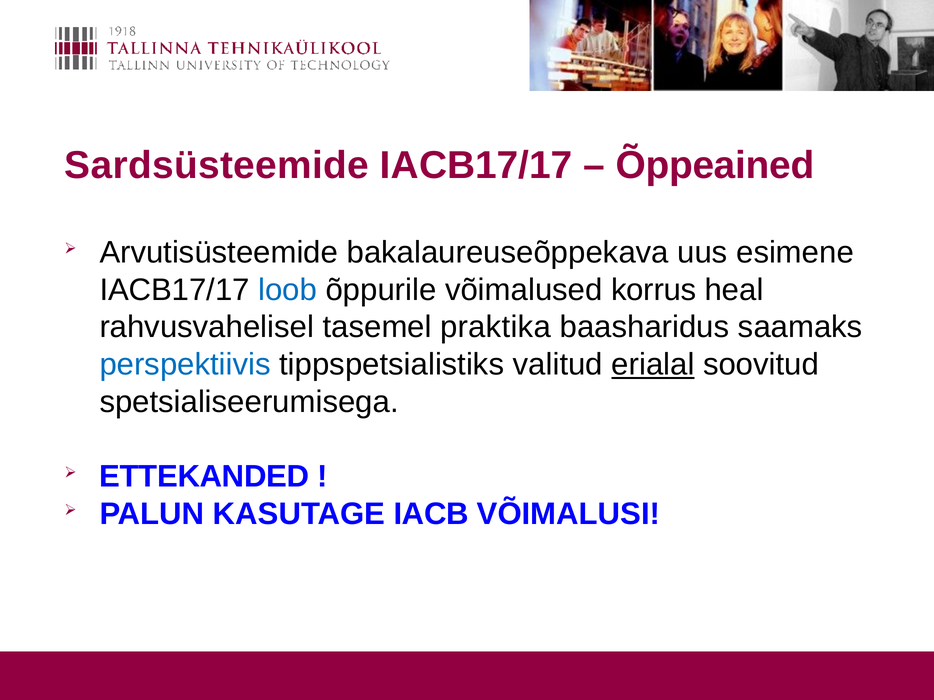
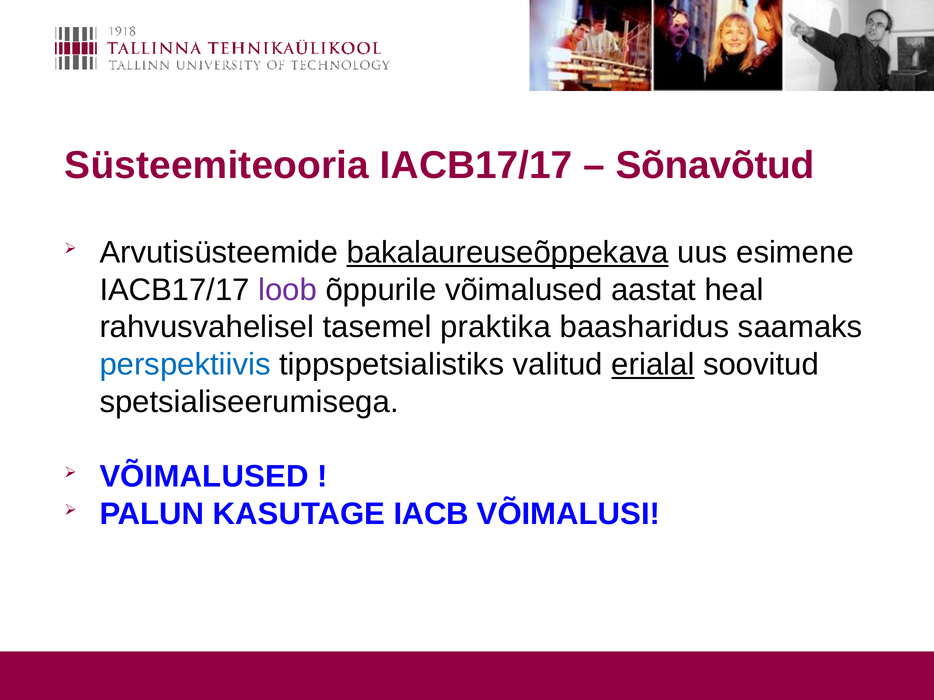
Sardsüsteemide: Sardsüsteemide -> Süsteemiteooria
Õppeained: Õppeained -> Sõnavõtud
bakalaureuseõppekava underline: none -> present
loob colour: blue -> purple
korrus: korrus -> aastat
ETTEKANDED at (204, 477): ETTEKANDED -> VÕIMALUSED
